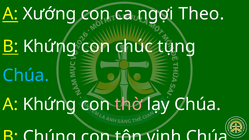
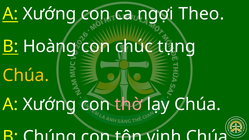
B Khứng: Khứng -> Hoàng
Chúa at (26, 75) colour: light blue -> yellow
Khứng at (50, 104): Khứng -> Xướng
